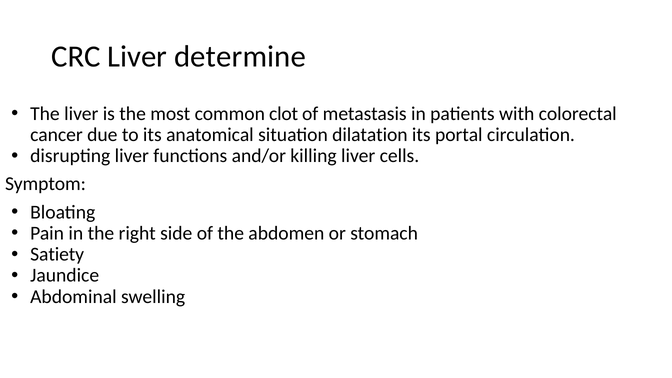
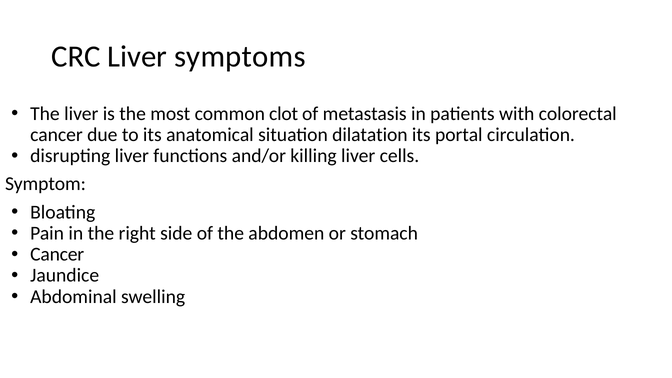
determine: determine -> symptoms
Satiety at (57, 254): Satiety -> Cancer
